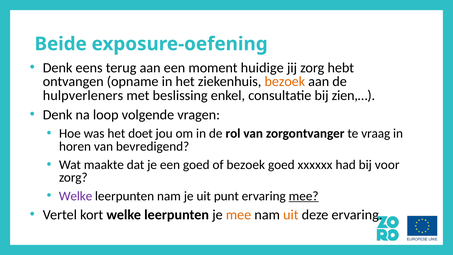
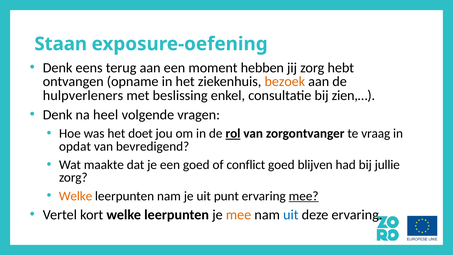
Beide: Beide -> Staan
huidige: huidige -> hebben
loop: loop -> heel
rol underline: none -> present
horen: horen -> opdat
of bezoek: bezoek -> conflict
xxxxxx: xxxxxx -> blijven
voor: voor -> jullie
Welke at (76, 196) colour: purple -> orange
uit at (291, 215) colour: orange -> blue
